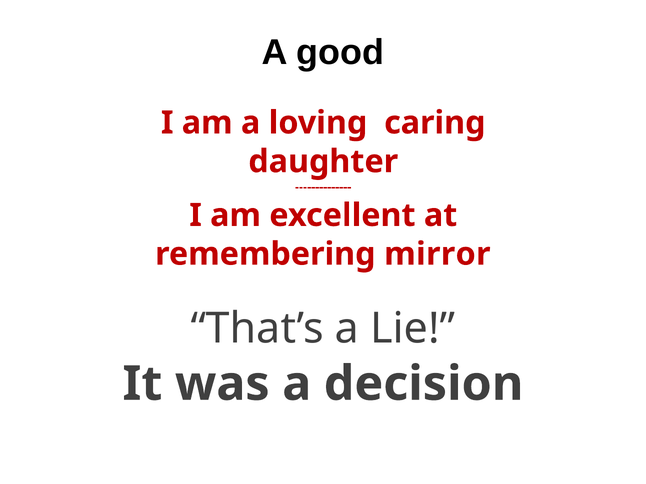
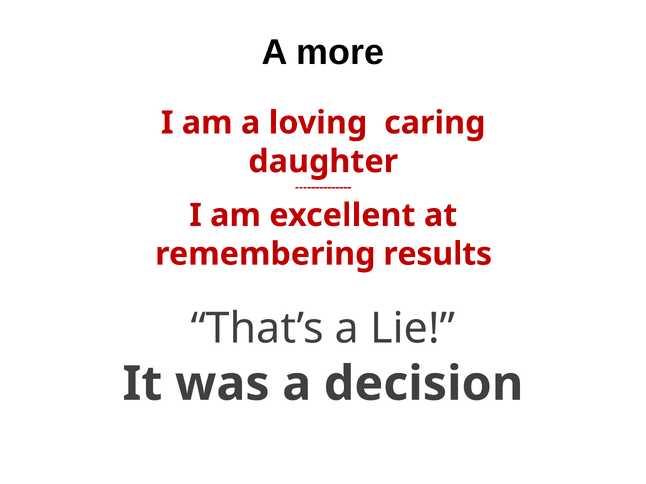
good: good -> more
mirror: mirror -> results
